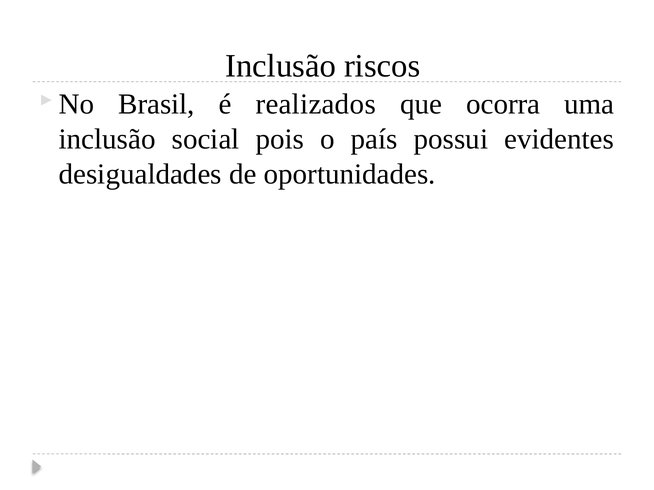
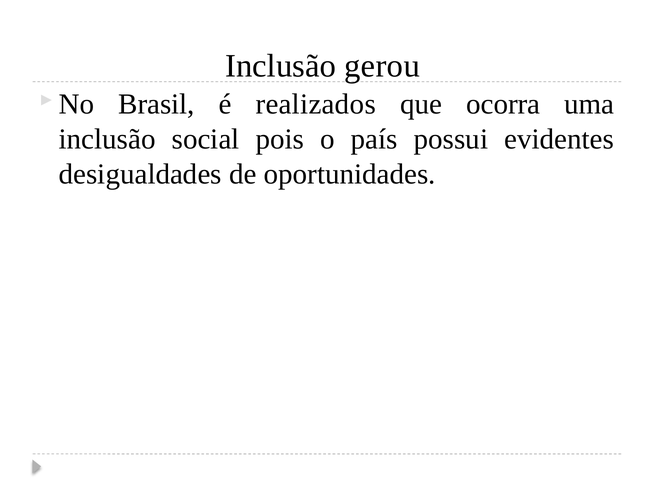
riscos: riscos -> gerou
